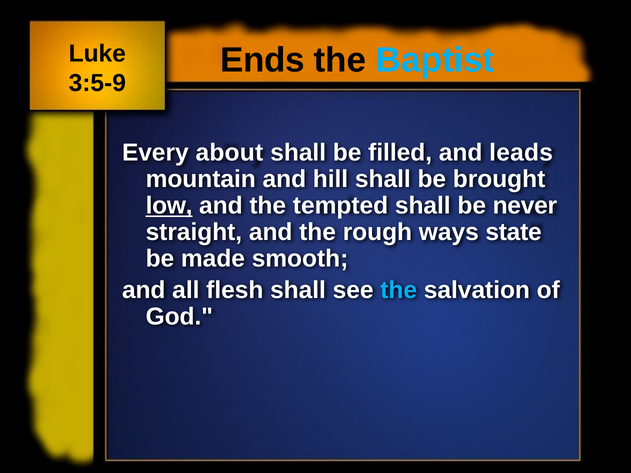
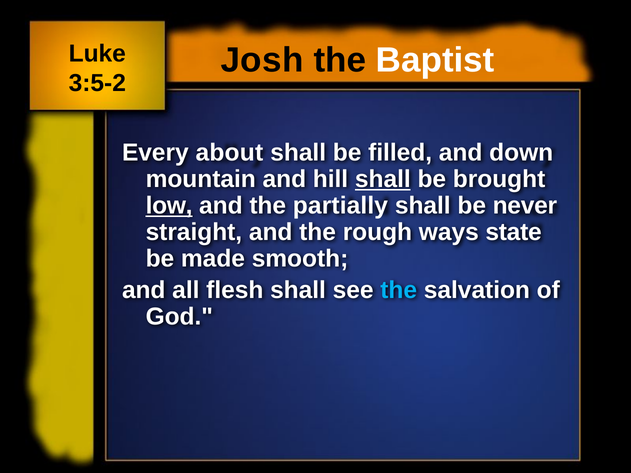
Ends: Ends -> Josh
Baptist colour: light blue -> white
3:5-9: 3:5-9 -> 3:5-2
leads: leads -> down
shall at (383, 179) underline: none -> present
tempted: tempted -> partially
